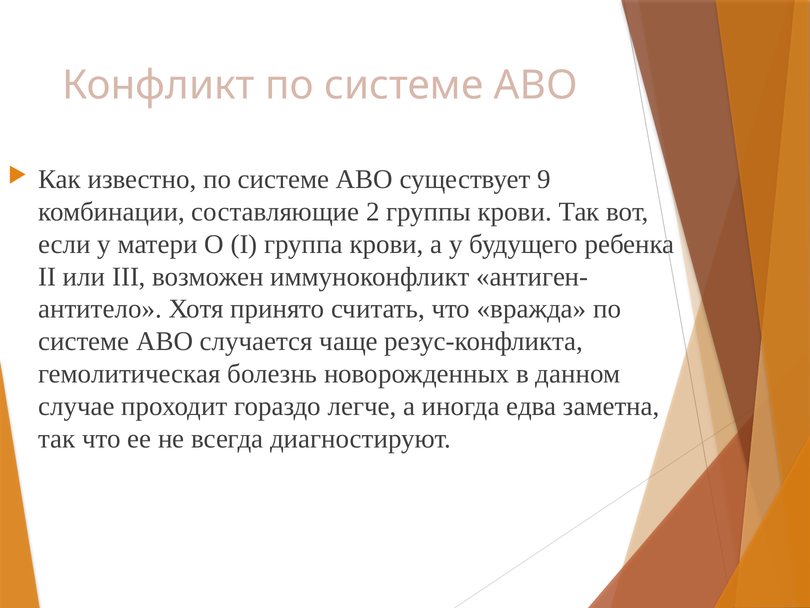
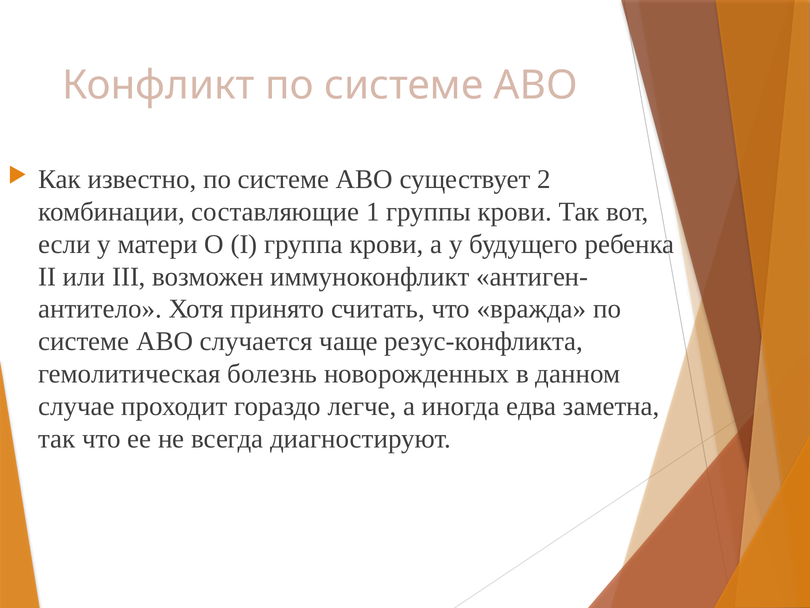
9: 9 -> 2
2: 2 -> 1
